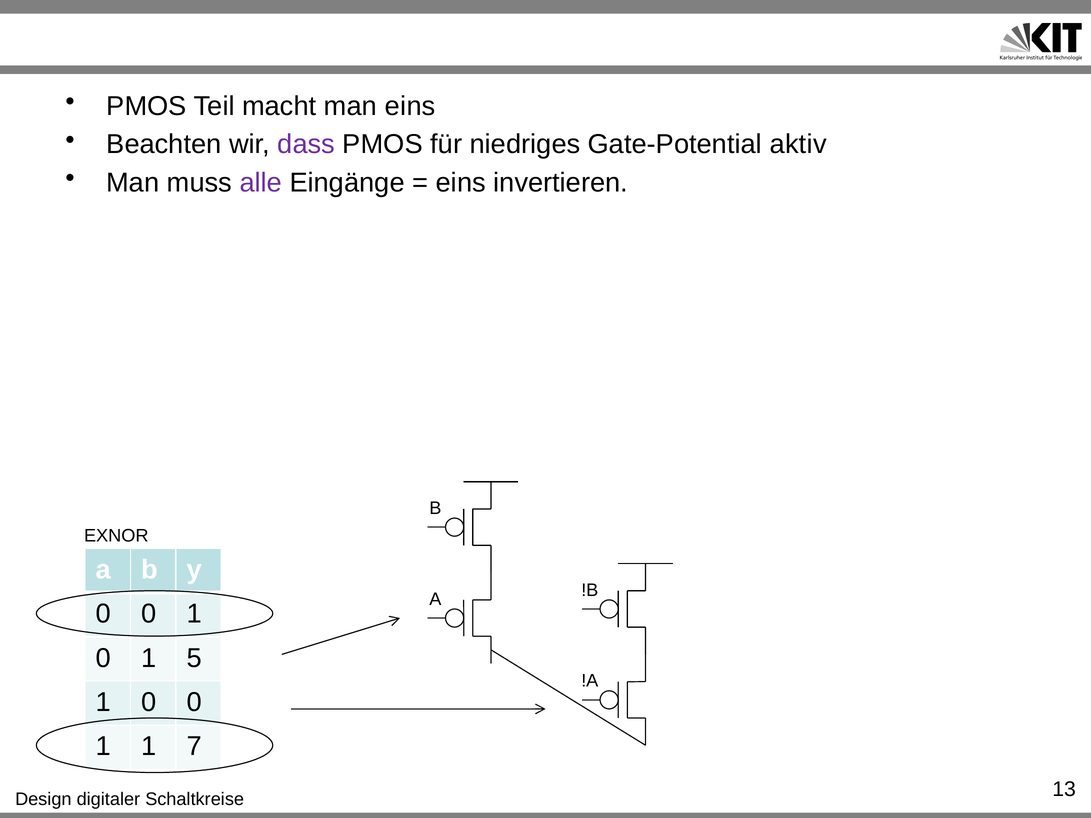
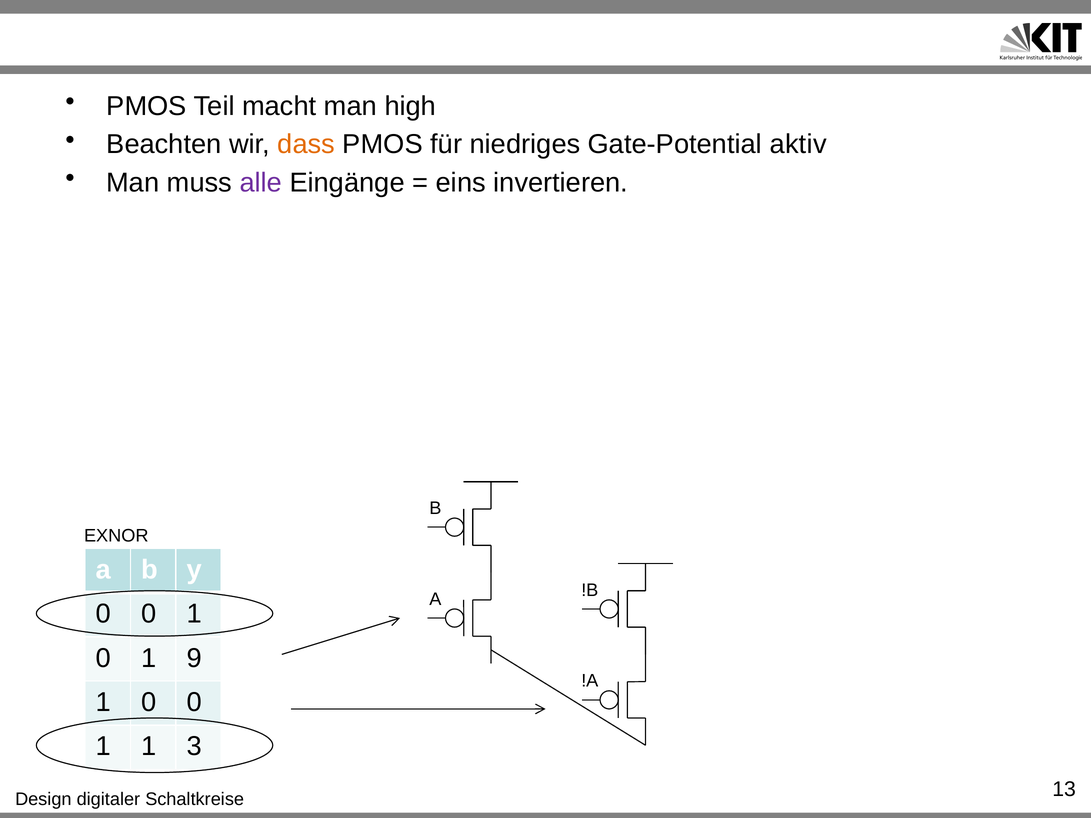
man eins: eins -> high
dass colour: purple -> orange
5: 5 -> 9
7: 7 -> 3
